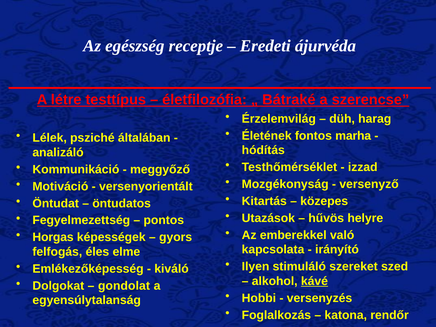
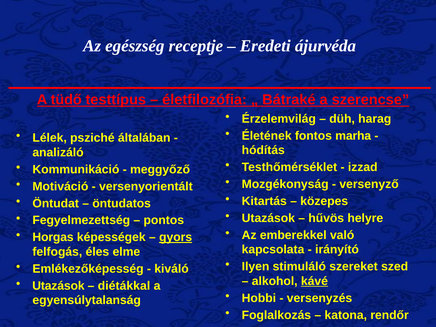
létre: létre -> tüdő
gyors underline: none -> present
Dolgokat at (58, 286): Dolgokat -> Utazások
gondolat: gondolat -> diétákkal
